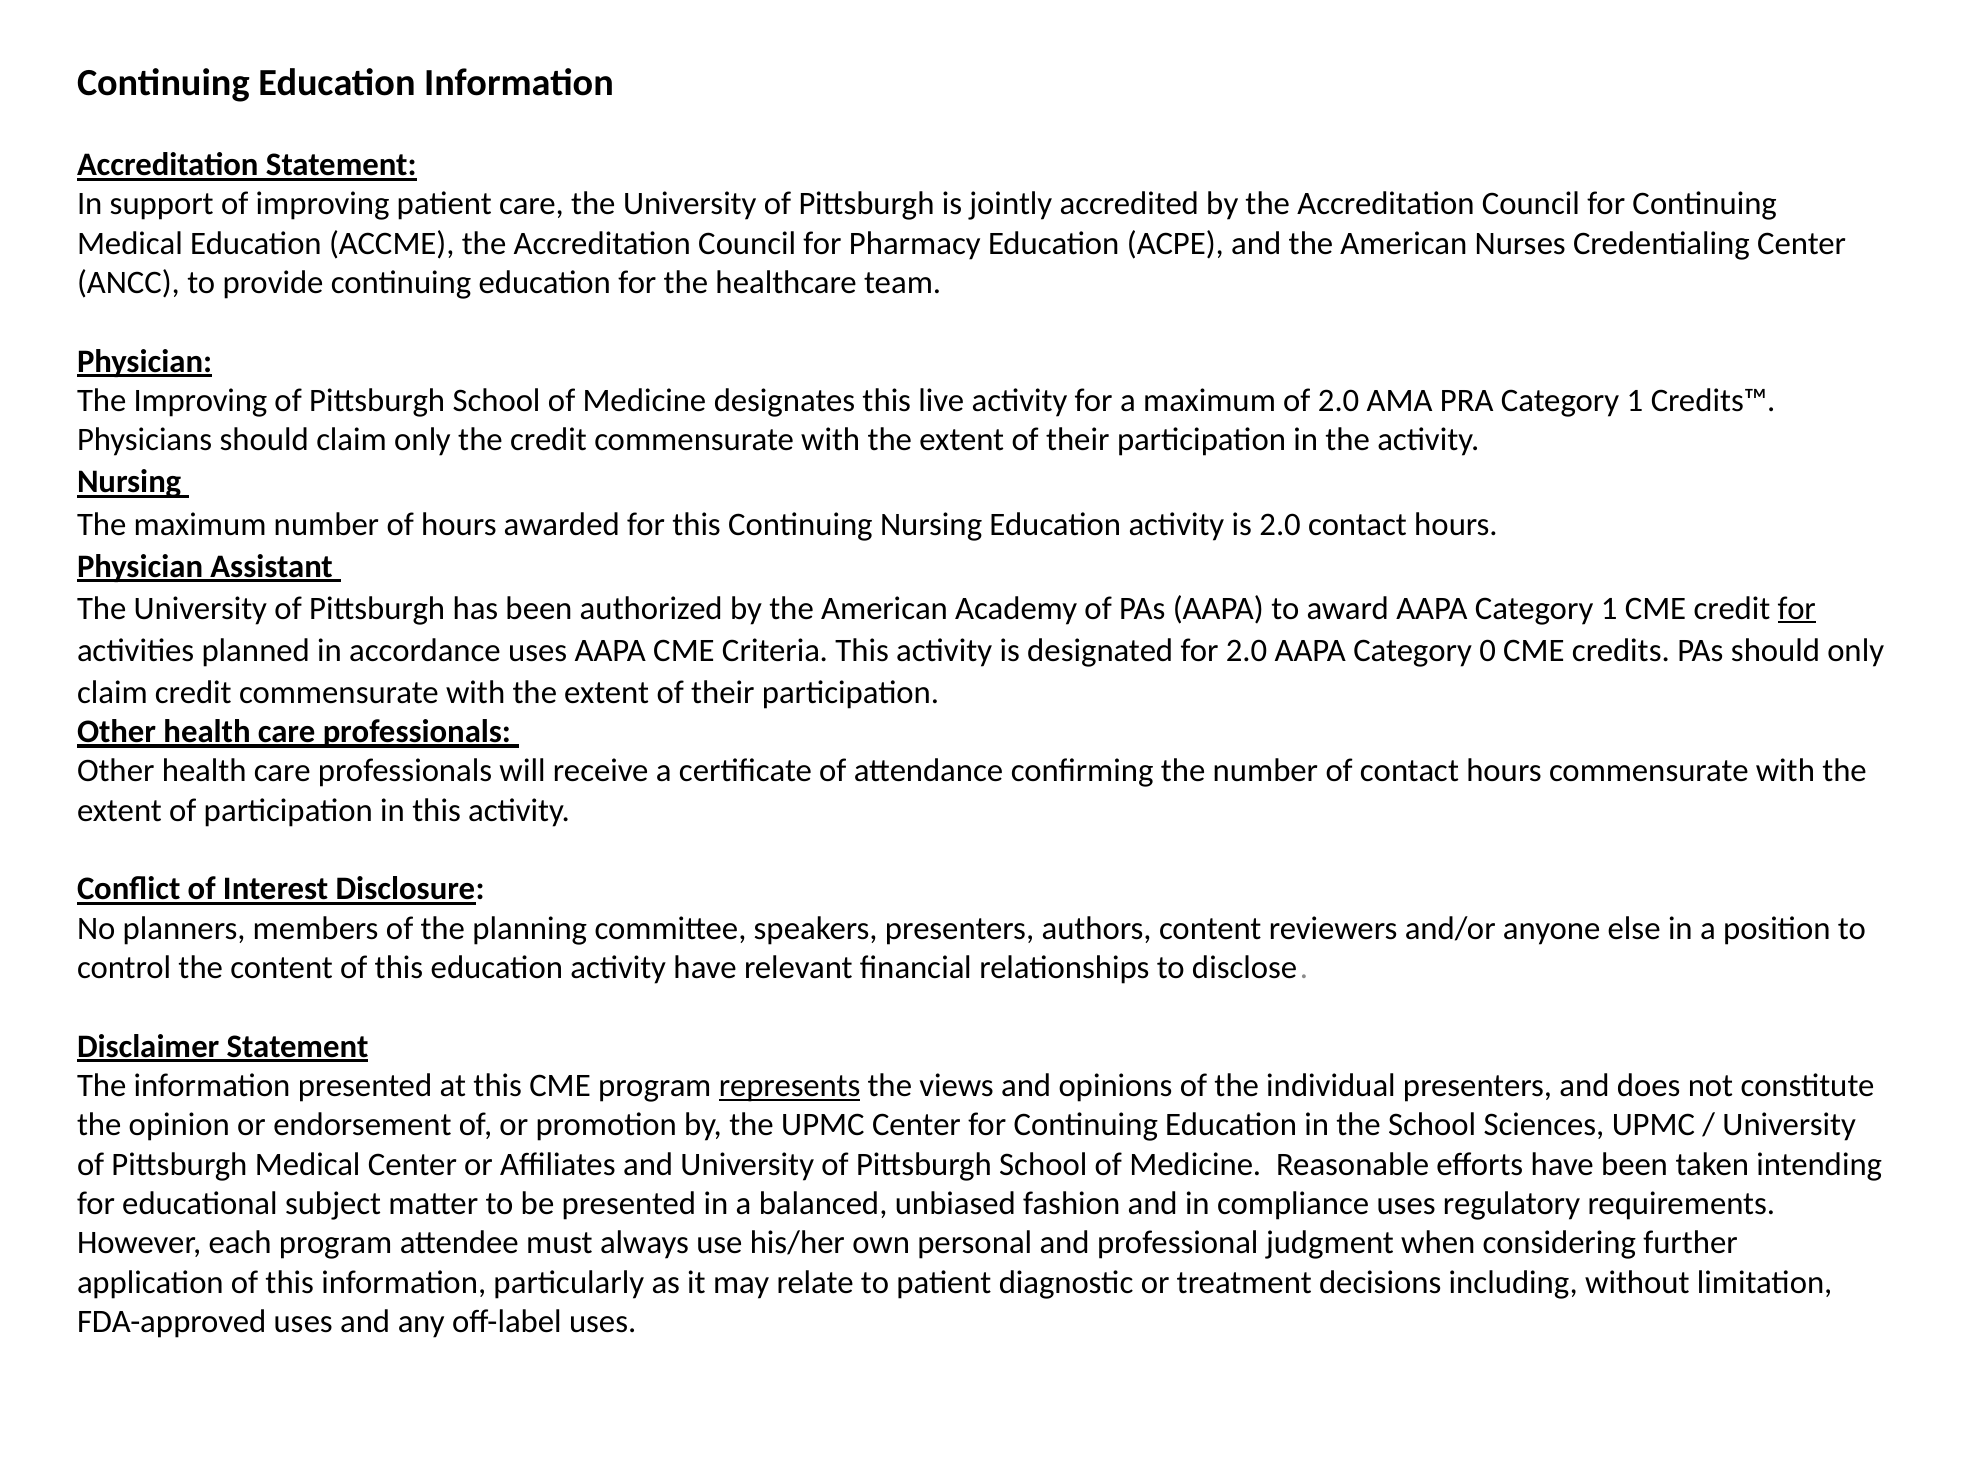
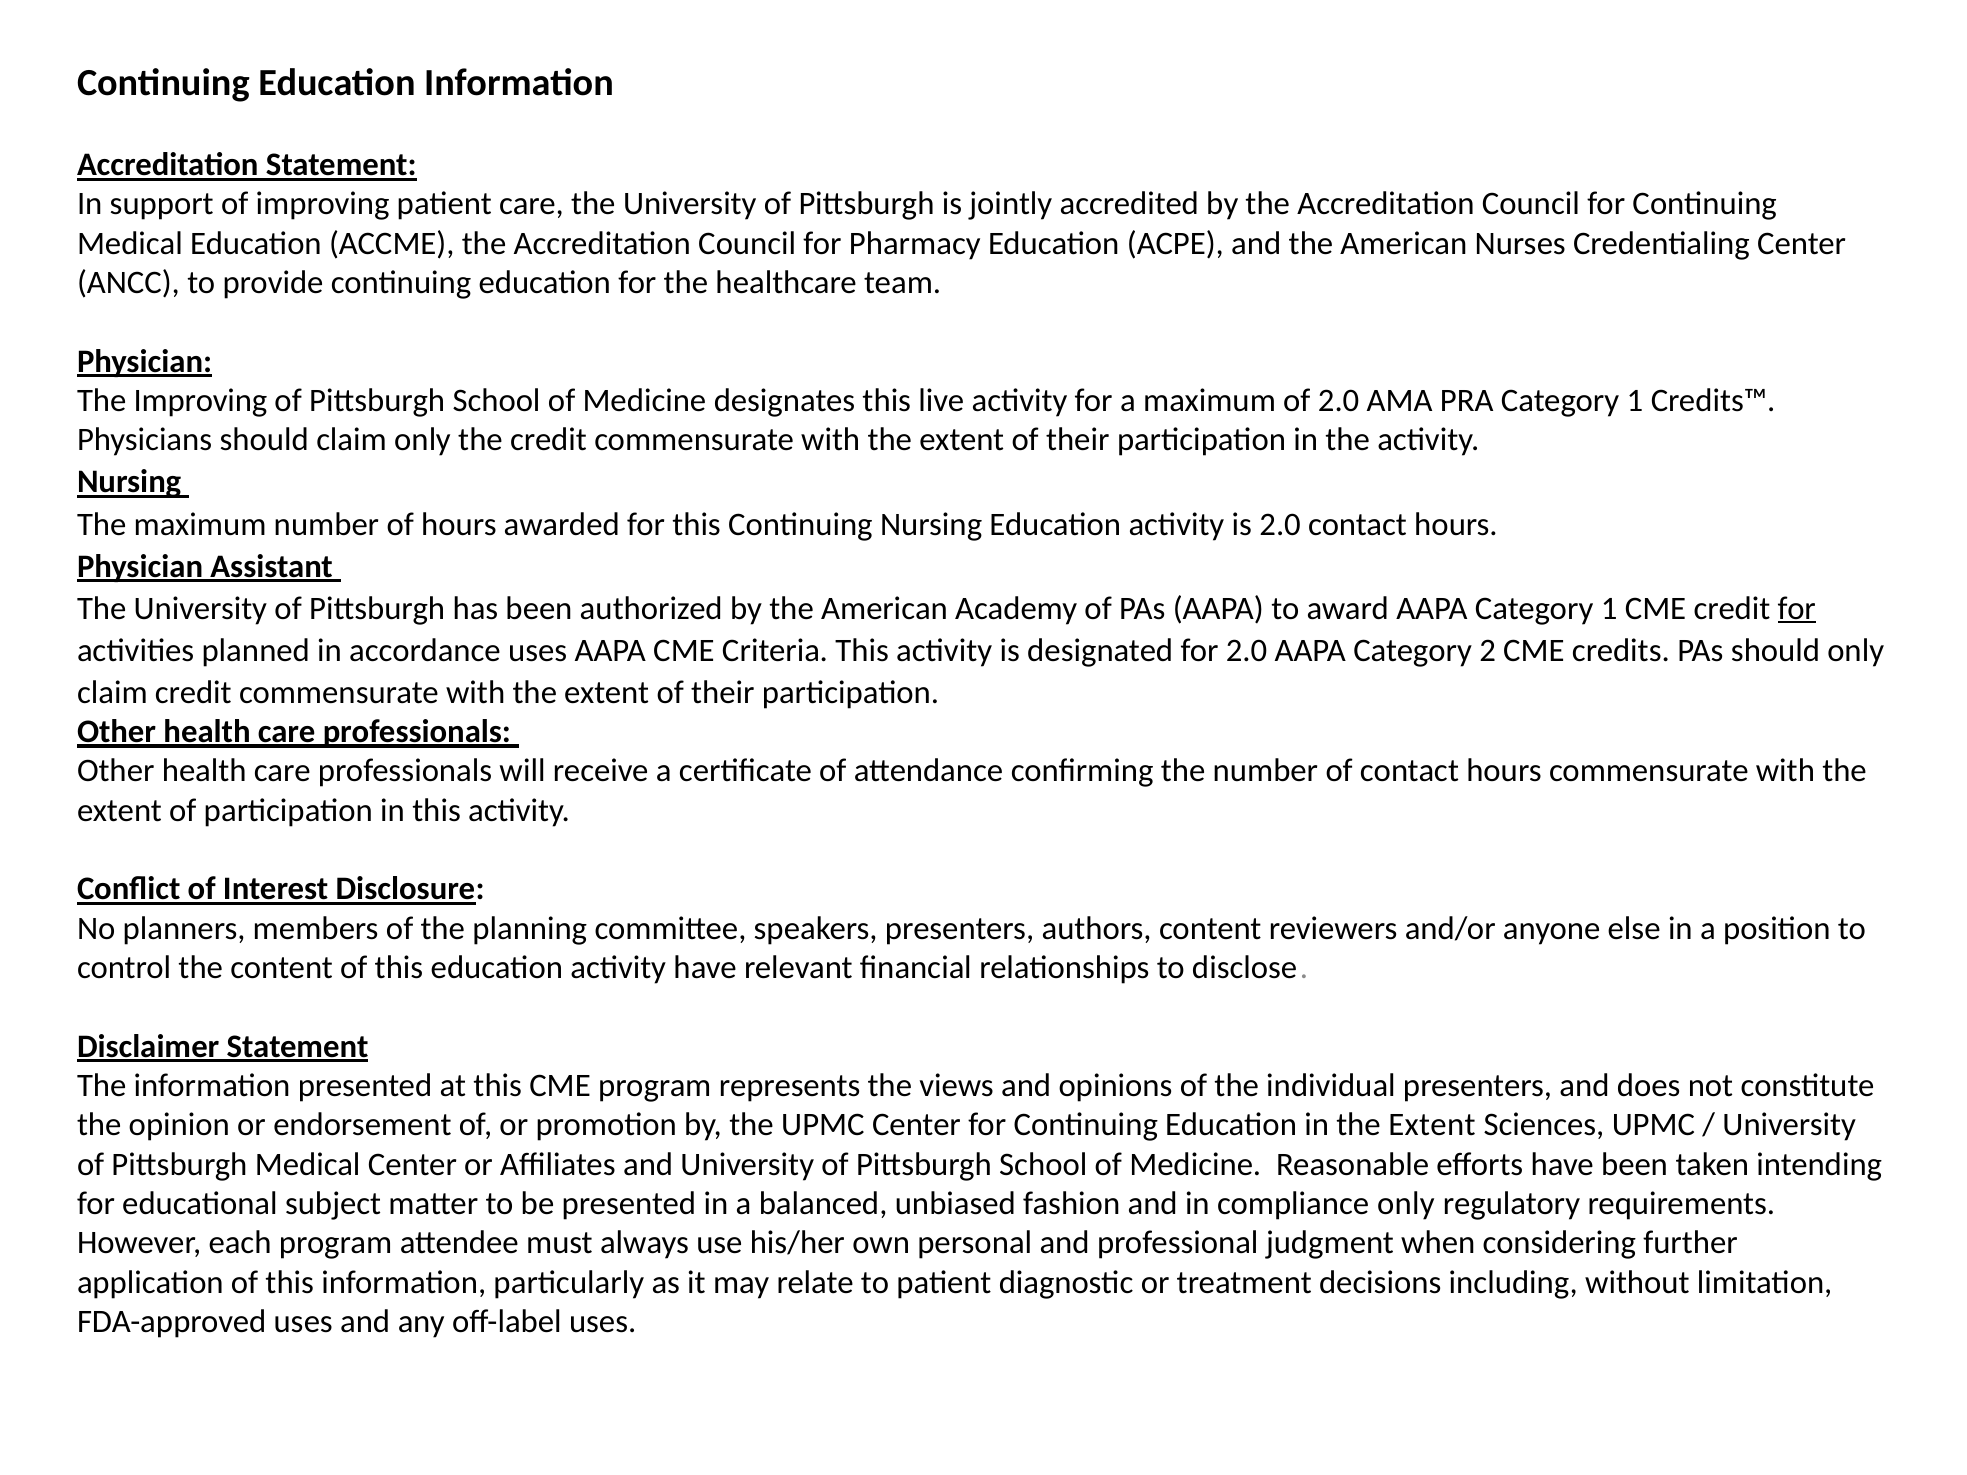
0: 0 -> 2
represents underline: present -> none
in the School: School -> Extent
compliance uses: uses -> only
